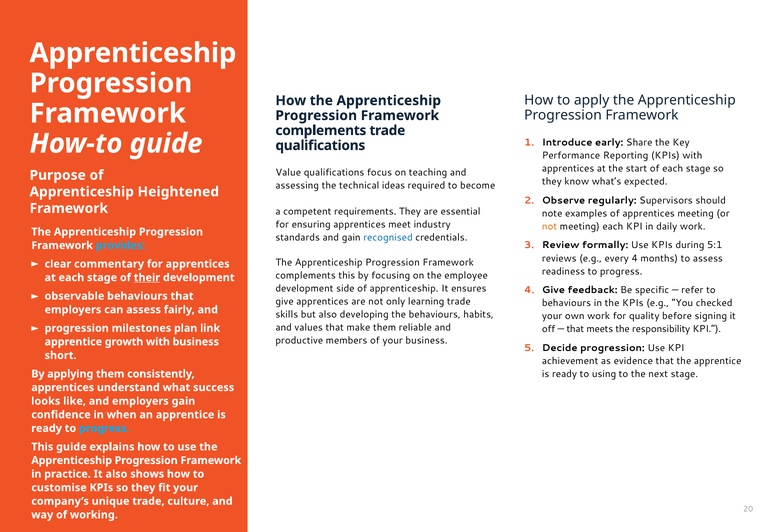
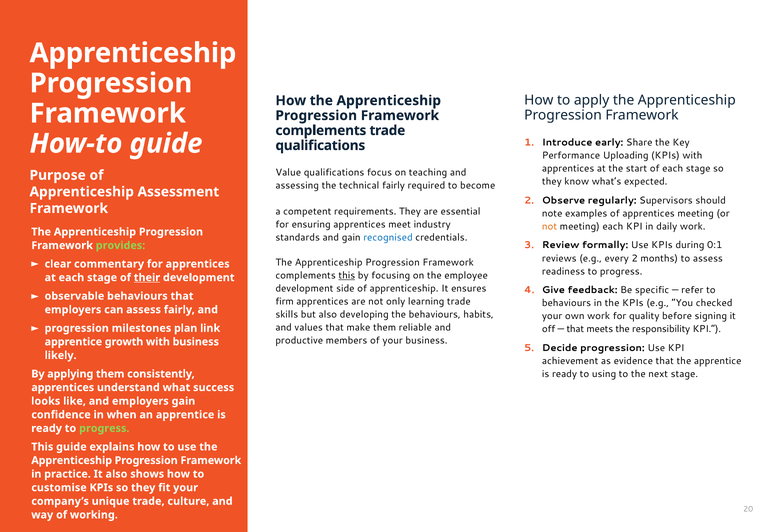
Reporting: Reporting -> Uploading
technical ideas: ideas -> fairly
Heightened: Heightened -> Assessment
5:1: 5:1 -> 0:1
provides colour: light blue -> light green
every 4: 4 -> 2
this at (347, 276) underline: none -> present
give at (285, 302): give -> firm
short: short -> likely
progress at (104, 429) colour: light blue -> light green
